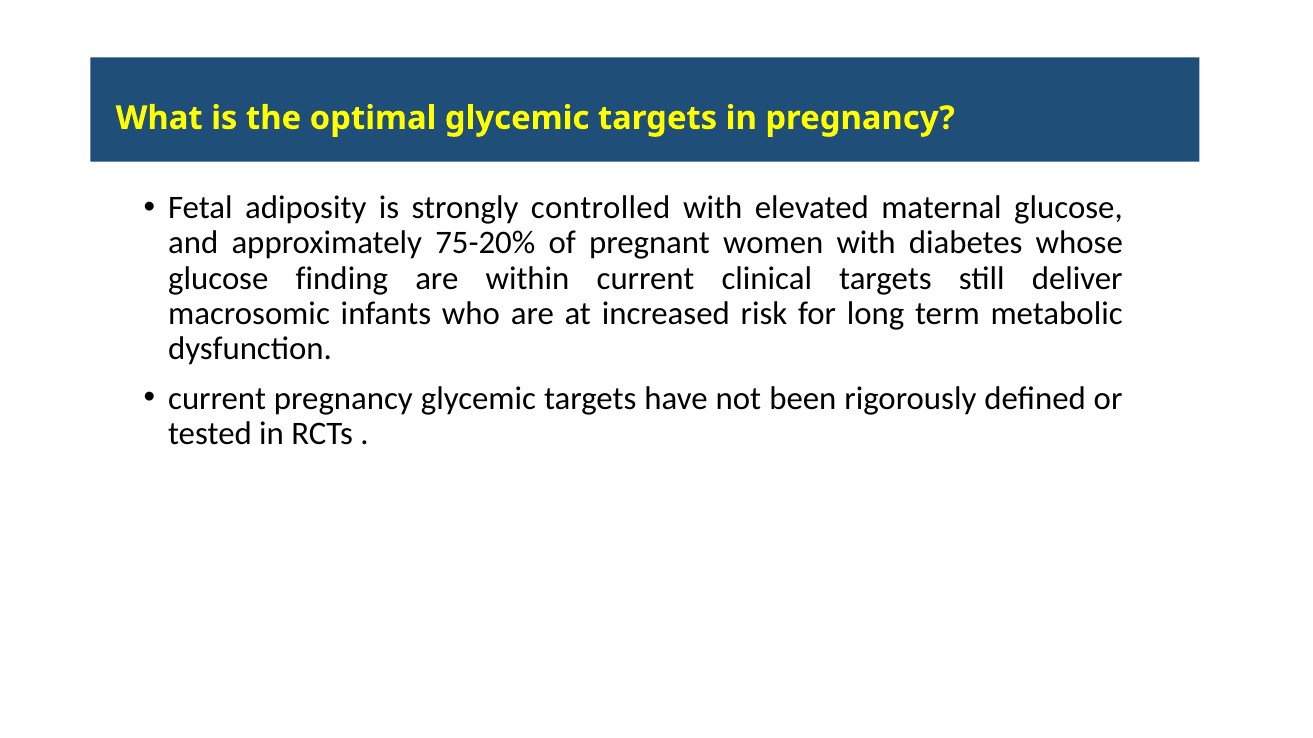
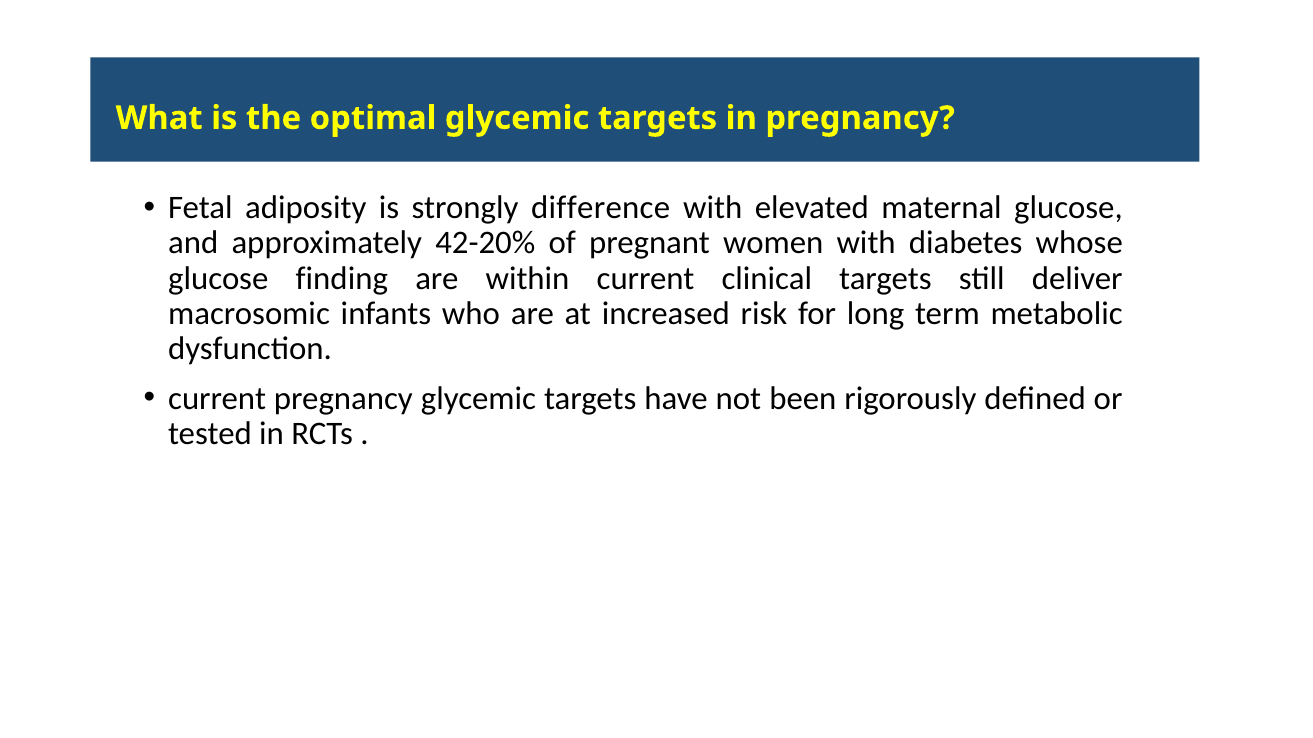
controlled: controlled -> difference
75-20%: 75-20% -> 42-20%
